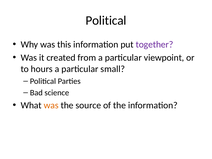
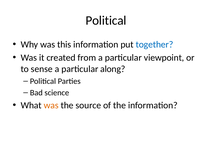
together colour: purple -> blue
hours: hours -> sense
small: small -> along
